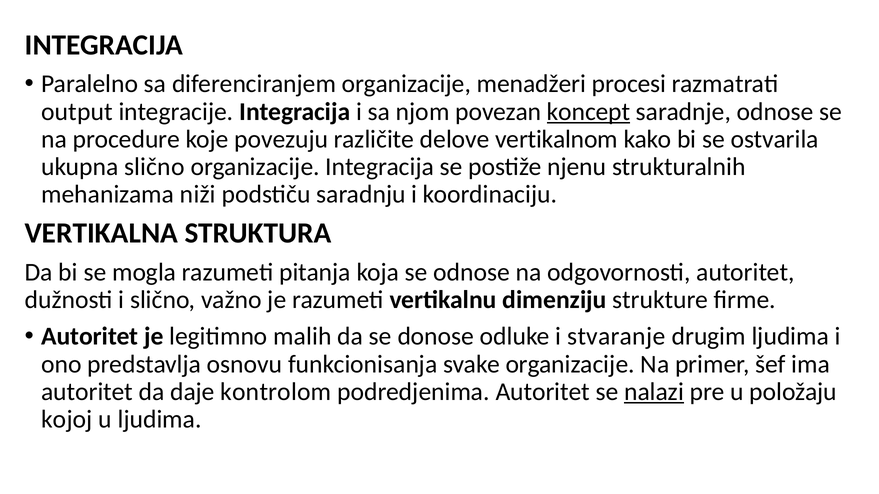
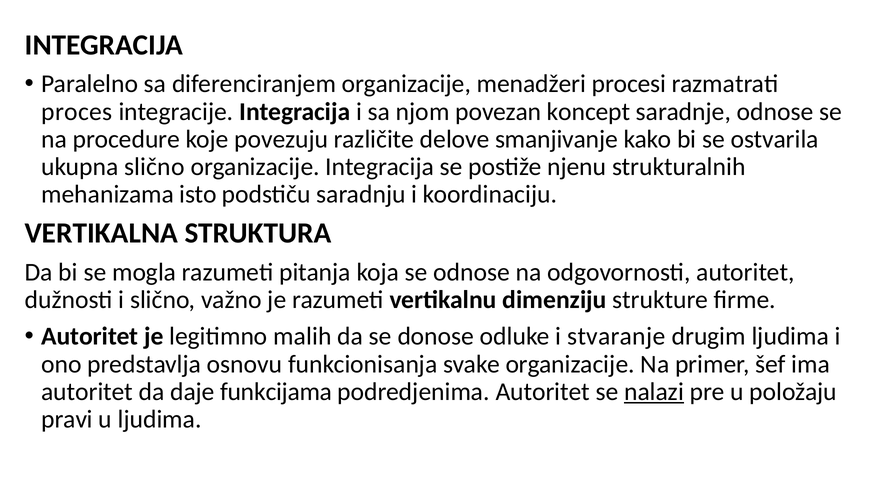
output: output -> proces
koncept underline: present -> none
vertikalnom: vertikalnom -> smanjivanje
niži: niži -> isto
kontrolom: kontrolom -> funkcijama
kojoj: kojoj -> pravi
